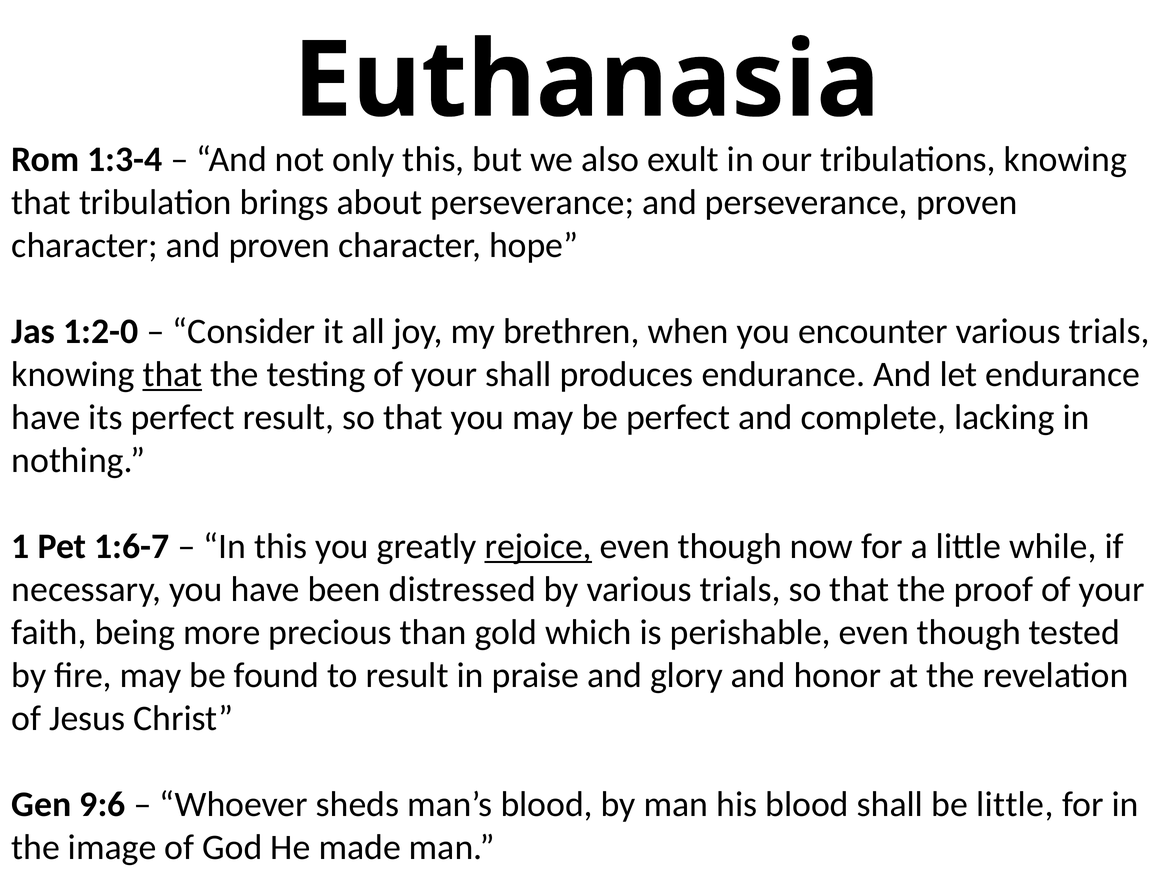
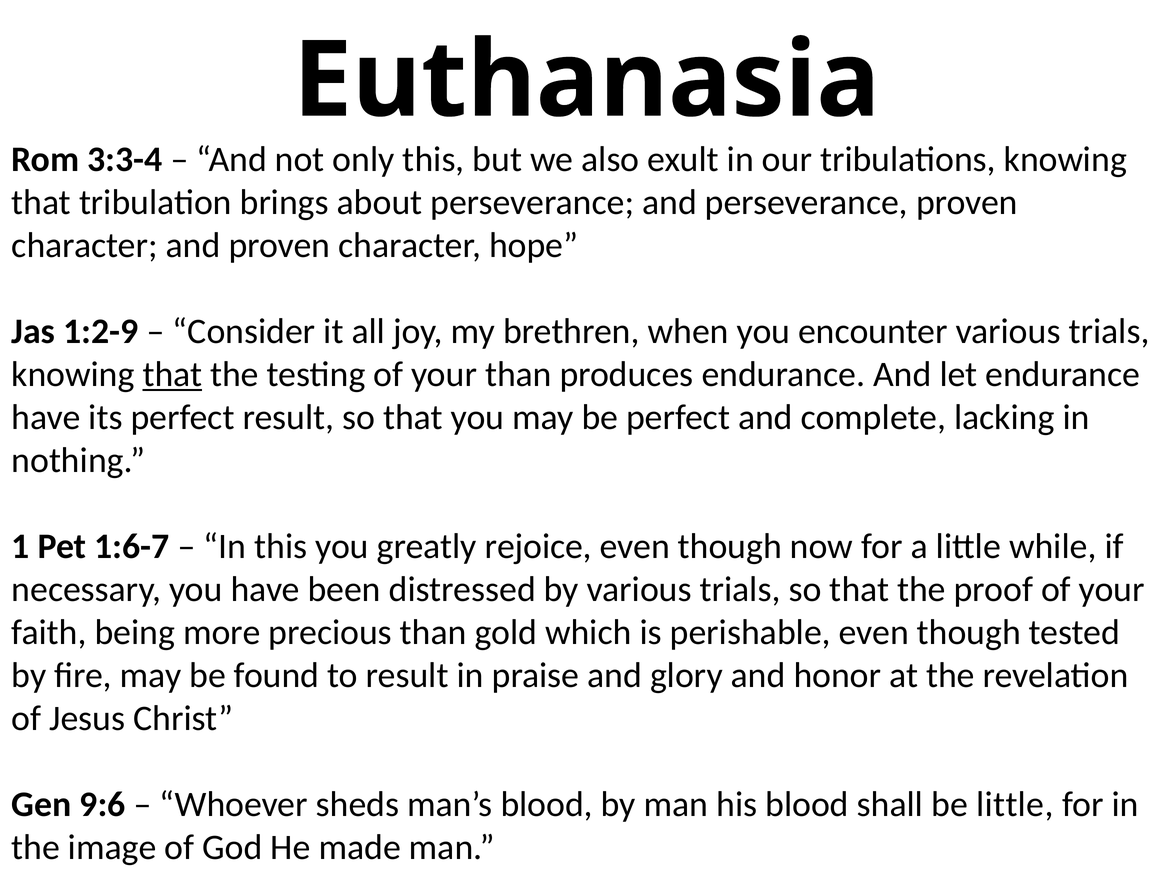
1:3-4: 1:3-4 -> 3:3-4
1:2-0: 1:2-0 -> 1:2-9
your shall: shall -> than
rejoice underline: present -> none
